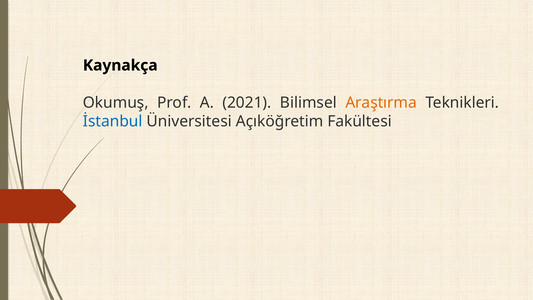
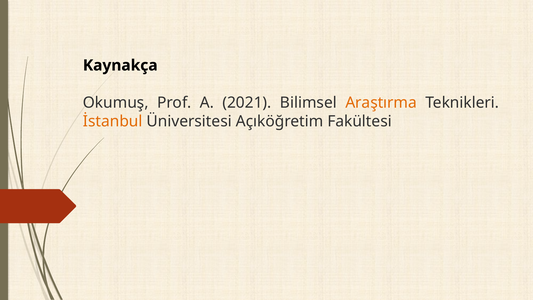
İstanbul colour: blue -> orange
